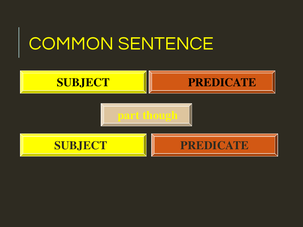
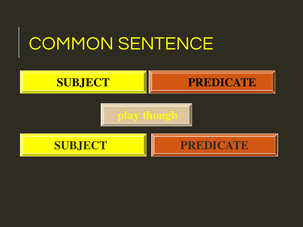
part: part -> play
